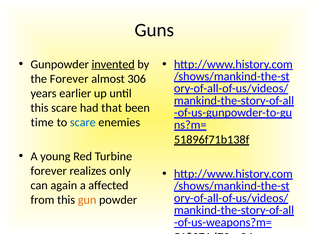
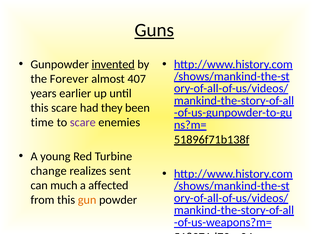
Guns underline: none -> present
306: 306 -> 407
that: that -> they
scare at (83, 123) colour: blue -> purple
forever at (49, 171): forever -> change
only: only -> sent
again: again -> much
